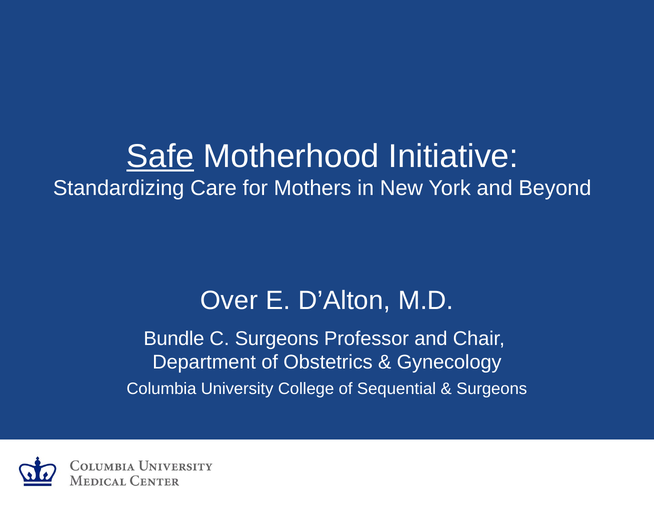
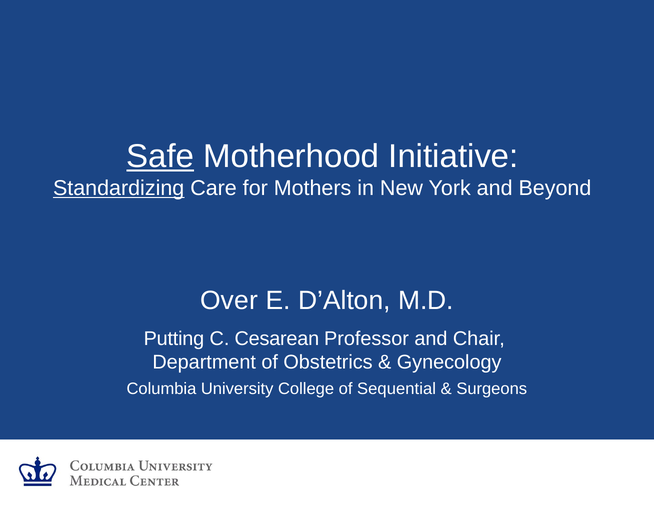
Standardizing underline: none -> present
Bundle: Bundle -> Putting
C Surgeons: Surgeons -> Cesarean
